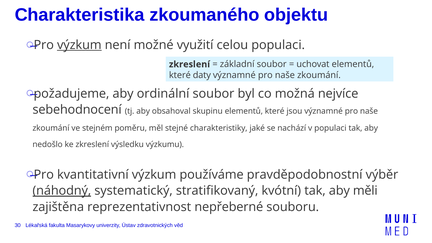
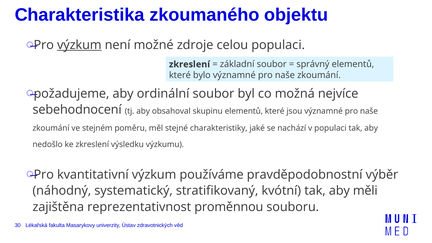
využití: využití -> zdroje
uchovat: uchovat -> správný
daty: daty -> bylo
náhodný underline: present -> none
nepřeberné: nepřeberné -> proměnnou
